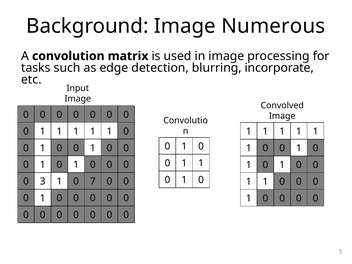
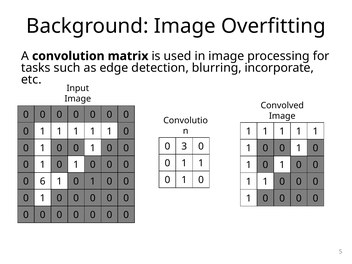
Numerous: Numerous -> Overfitting
1 at (184, 146): 1 -> 3
3: 3 -> 6
7 at (93, 181): 7 -> 1
